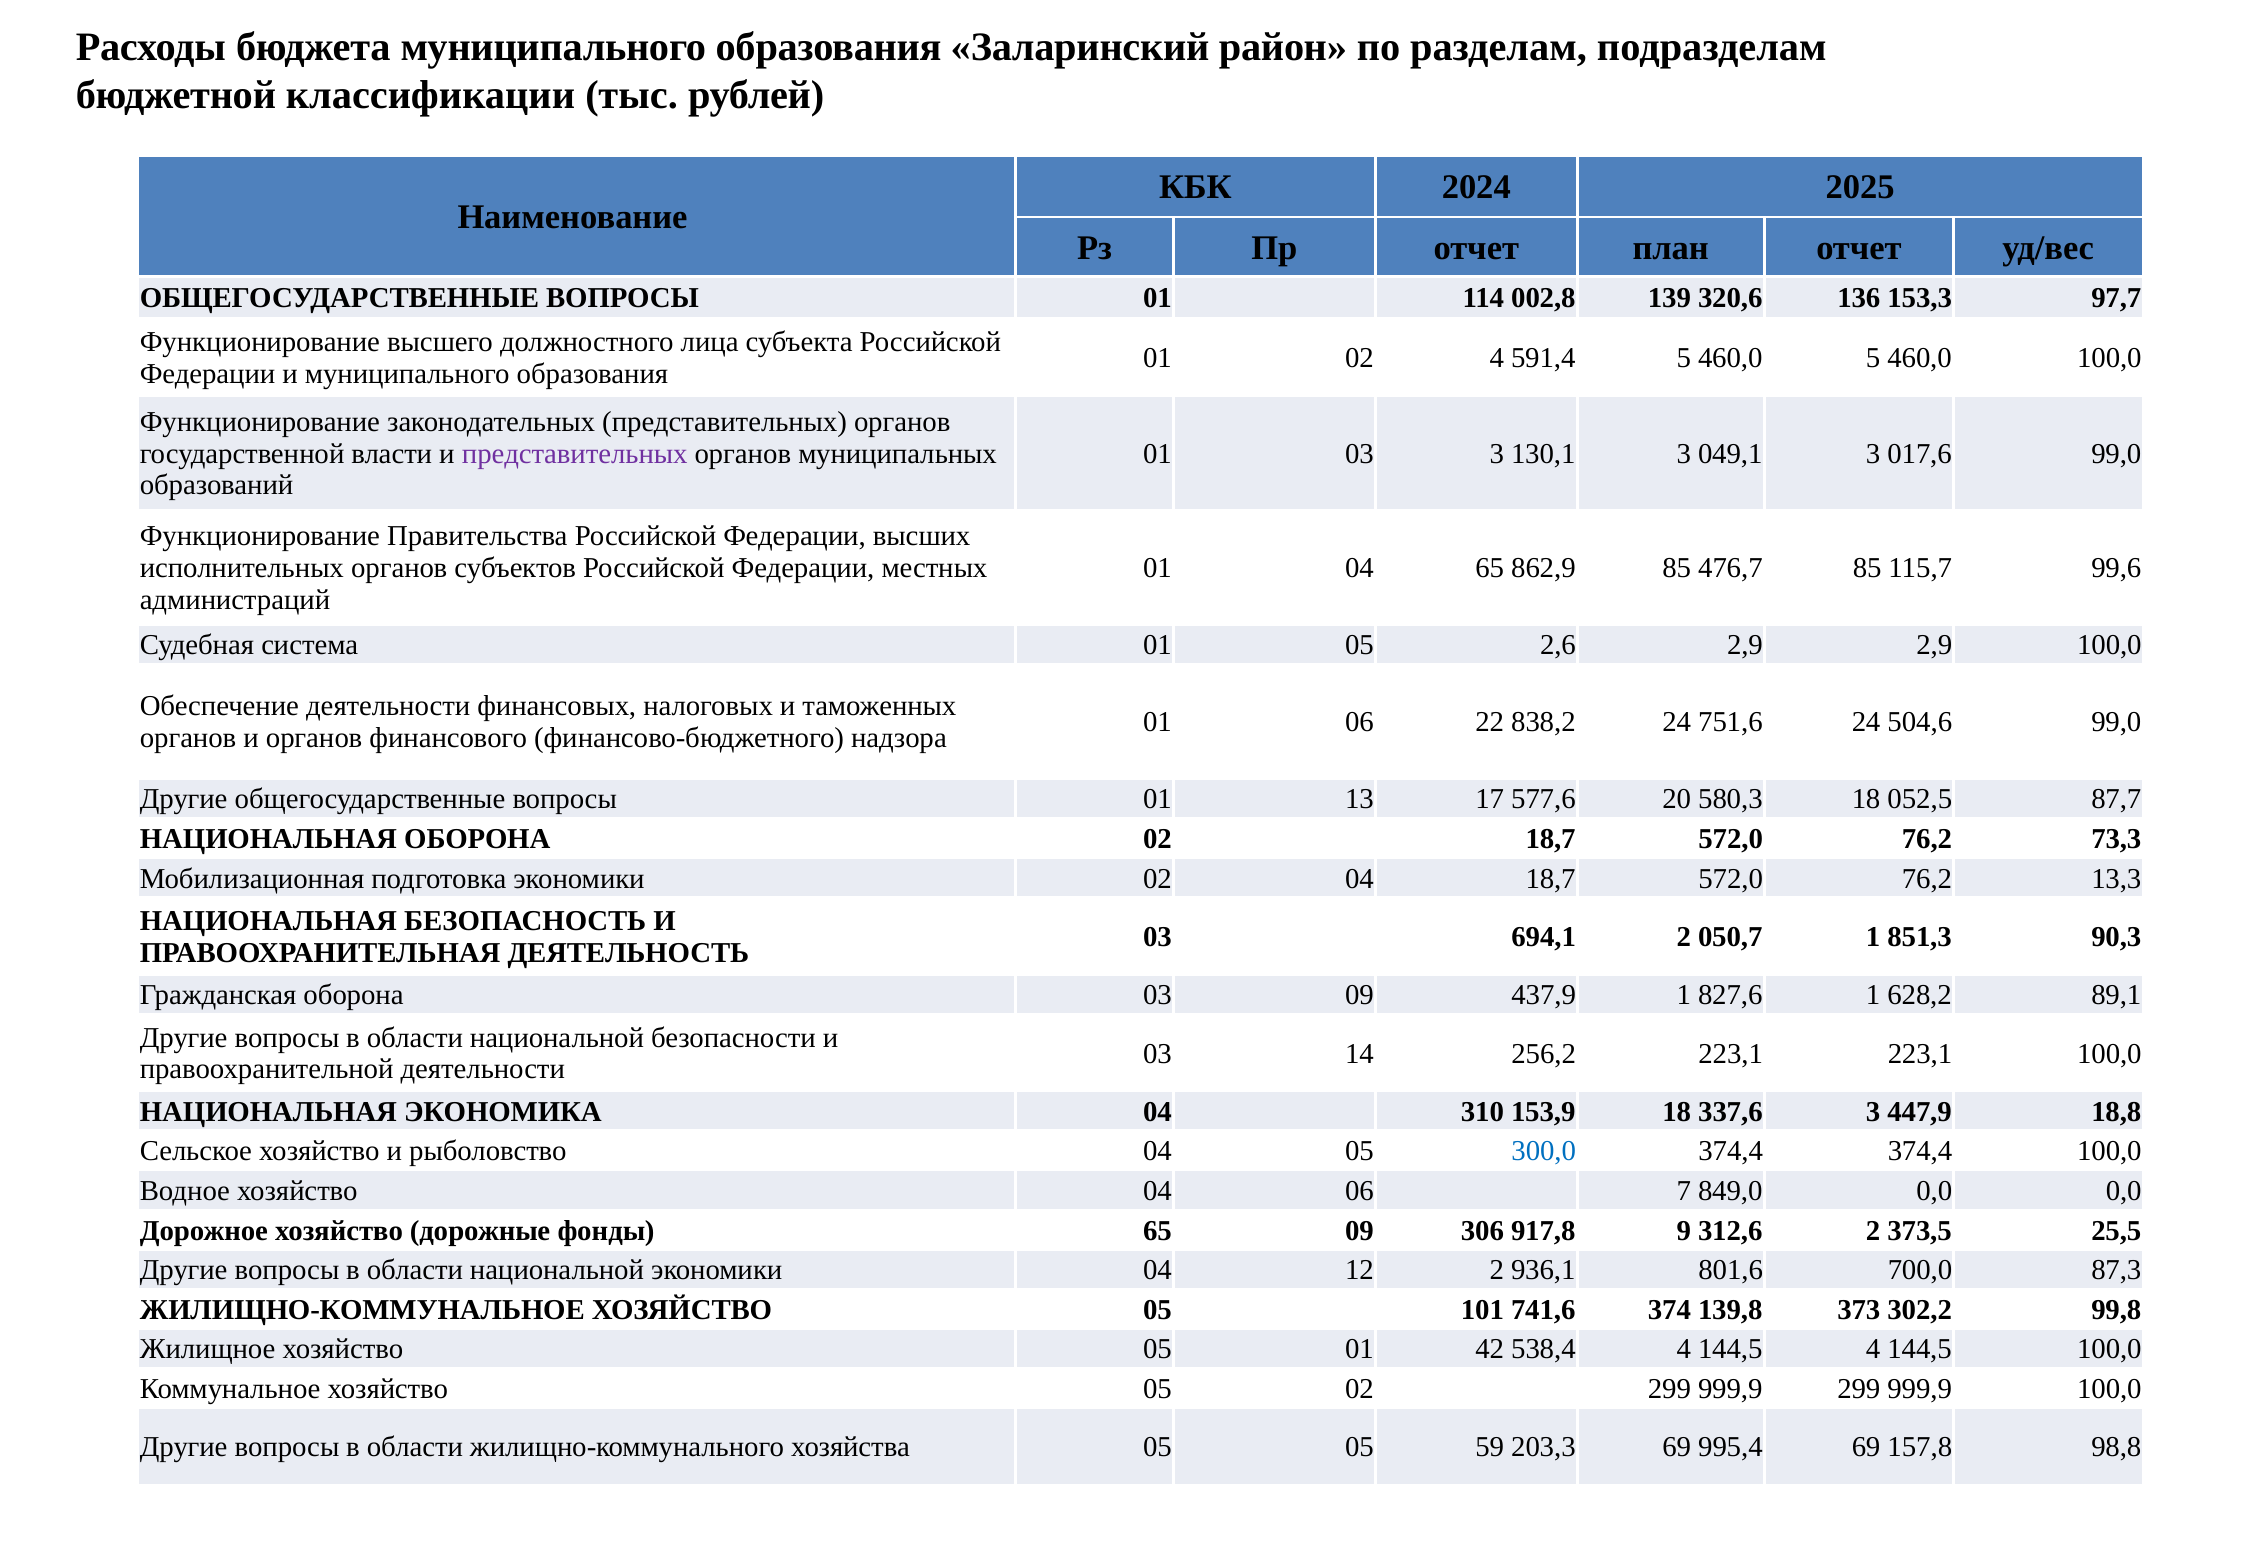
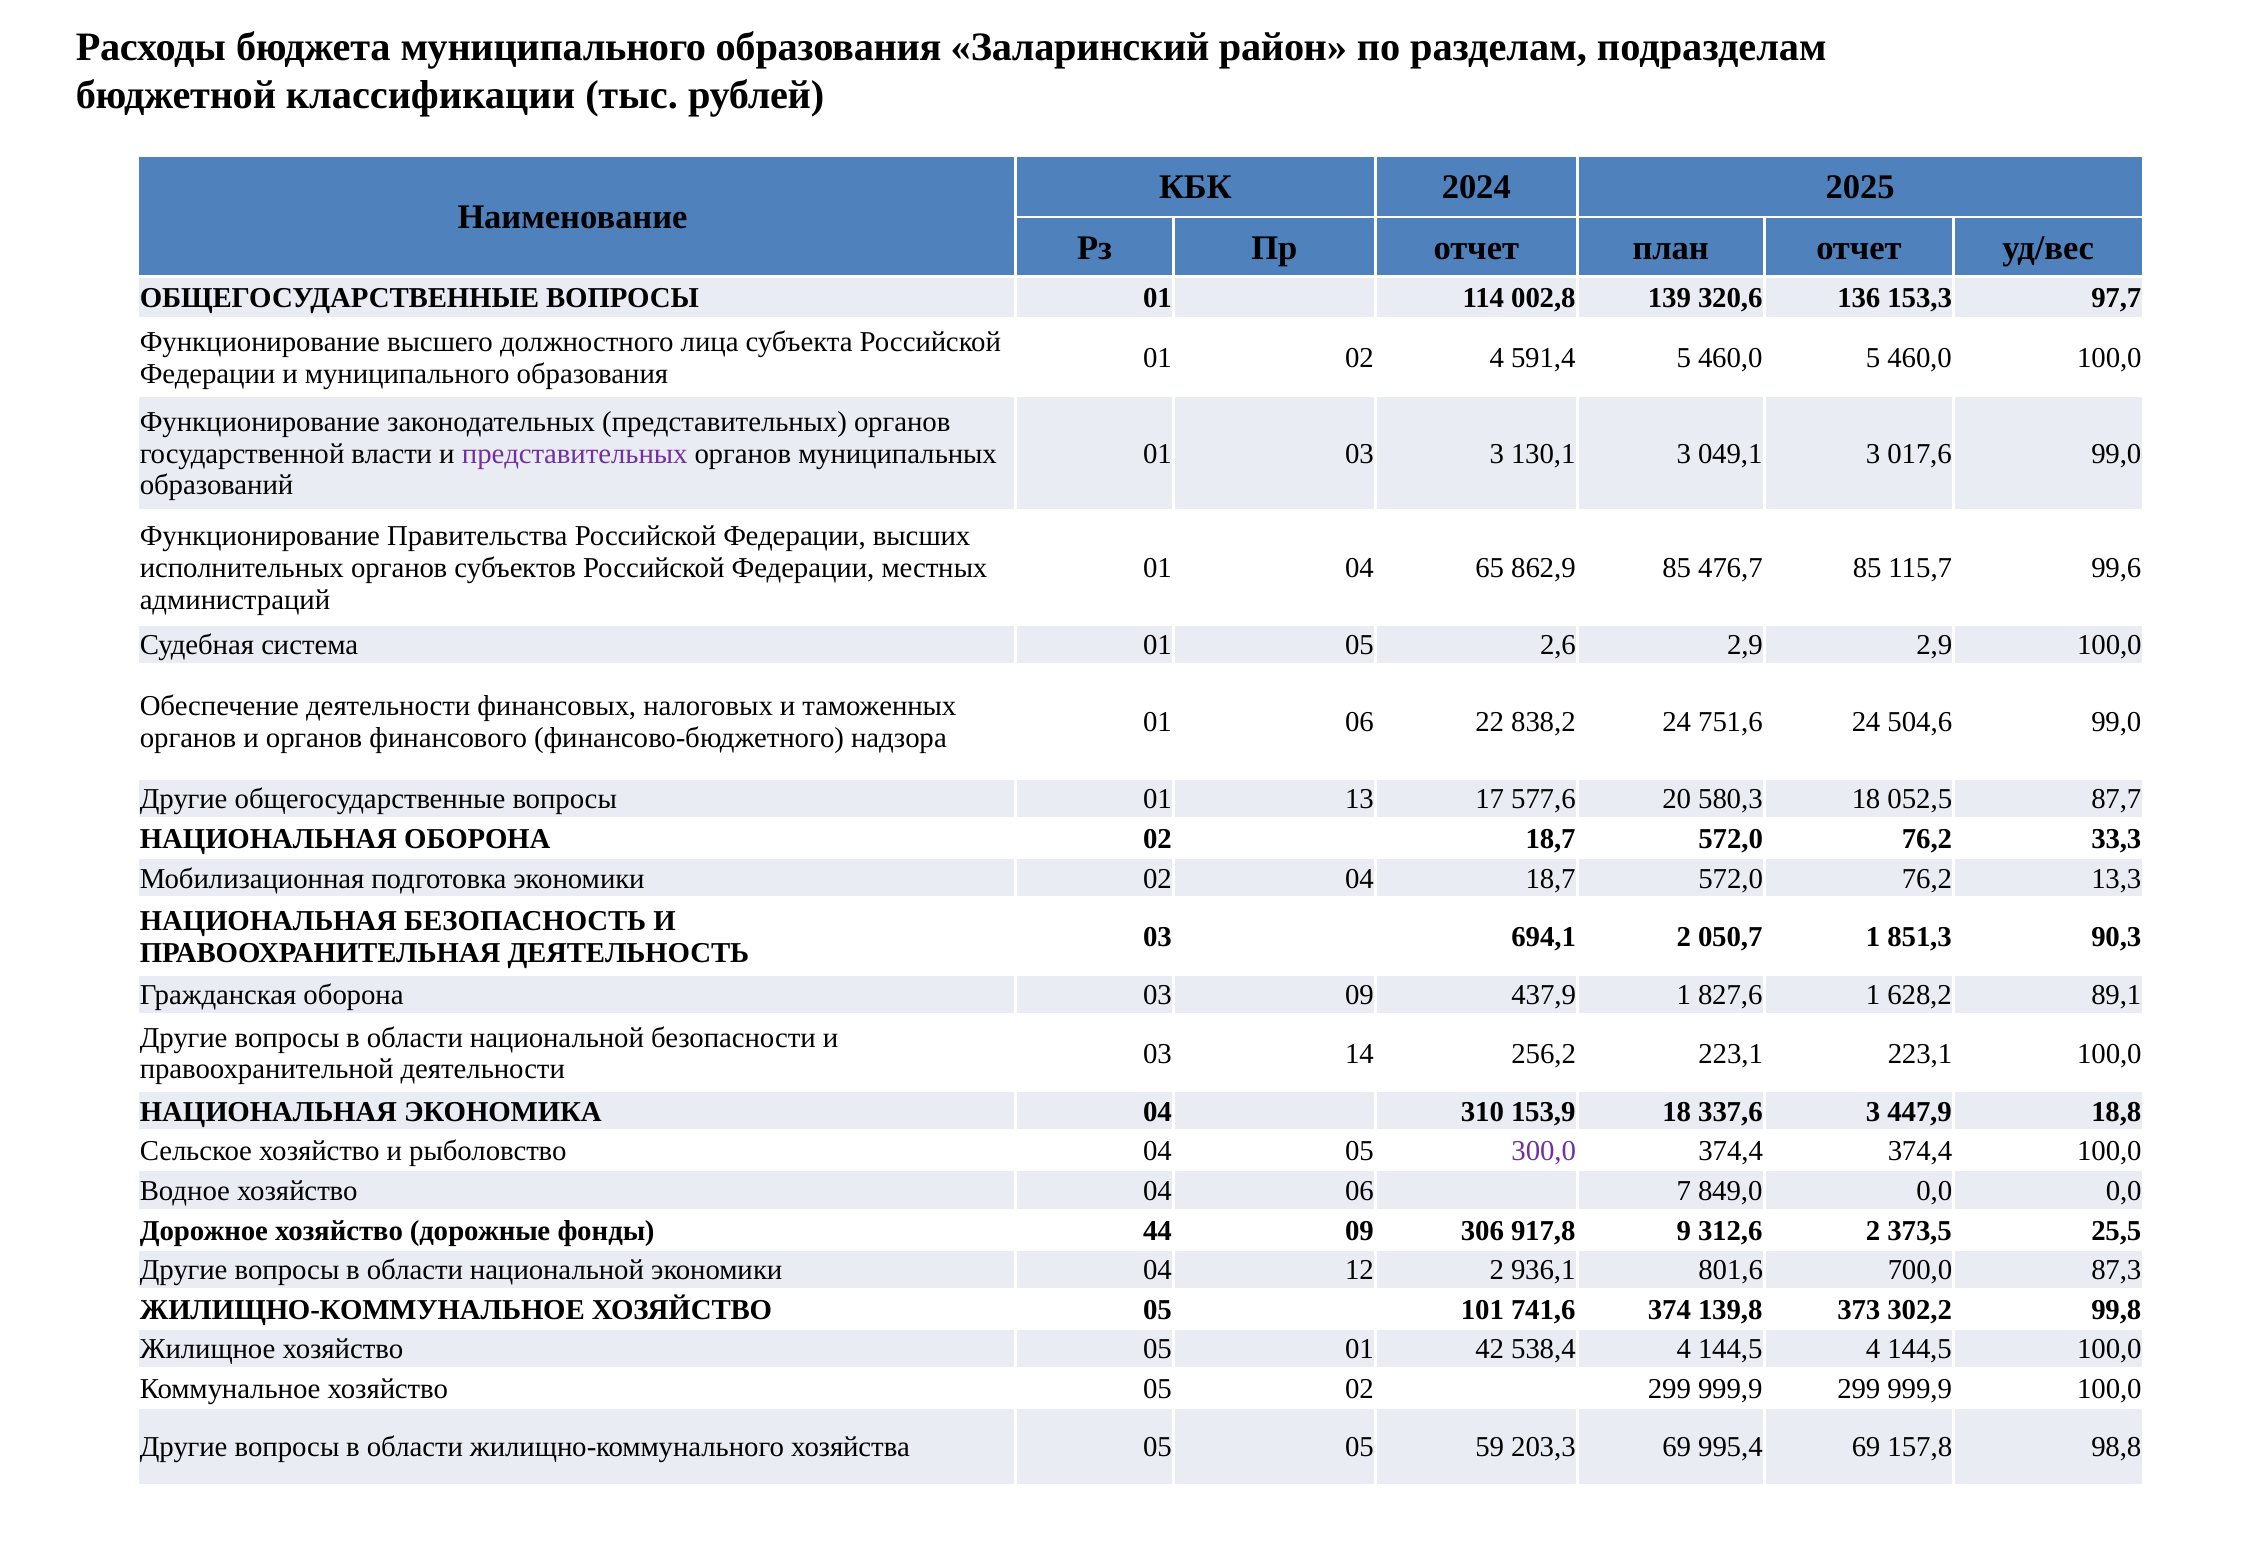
73,3: 73,3 -> 33,3
300,0 colour: blue -> purple
фонды 65: 65 -> 44
